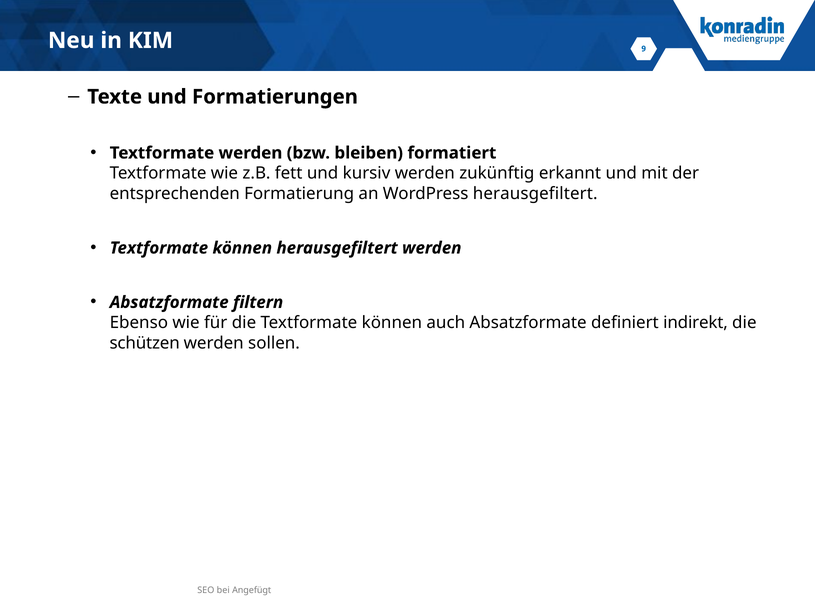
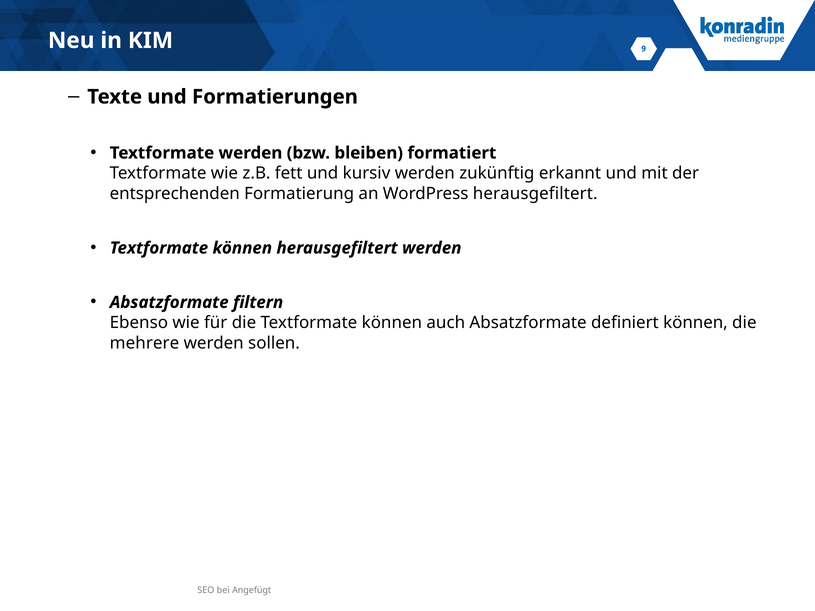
definiert indirekt: indirekt -> können
schützen: schützen -> mehrere
